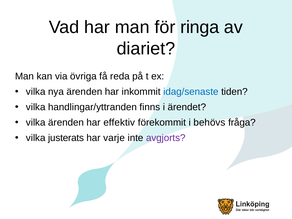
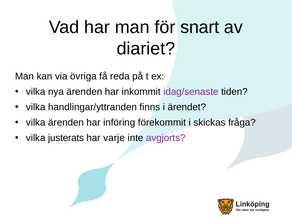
ringa: ringa -> snart
idag/senaste colour: blue -> purple
effektiv: effektiv -> införing
behövs: behövs -> skickas
